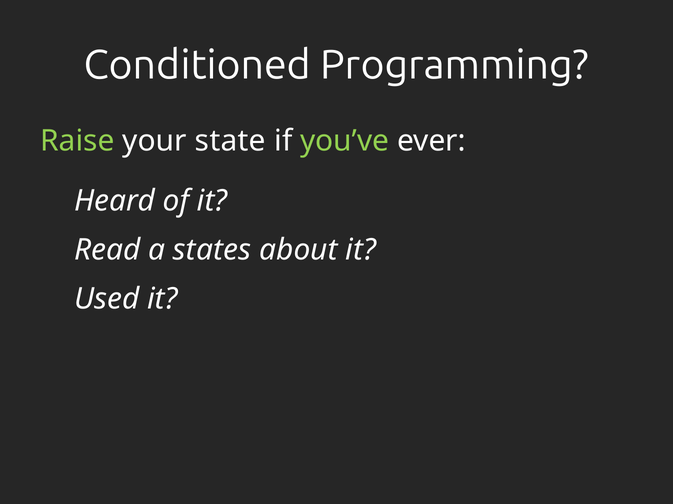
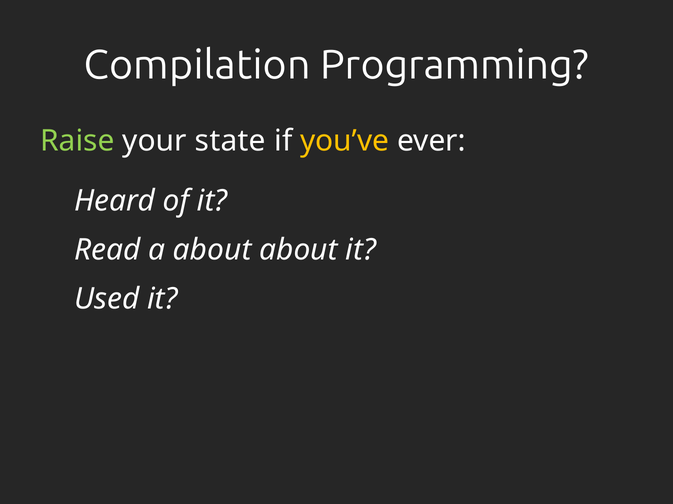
Conditioned: Conditioned -> Compilation
you’ve colour: light green -> yellow
a states: states -> about
